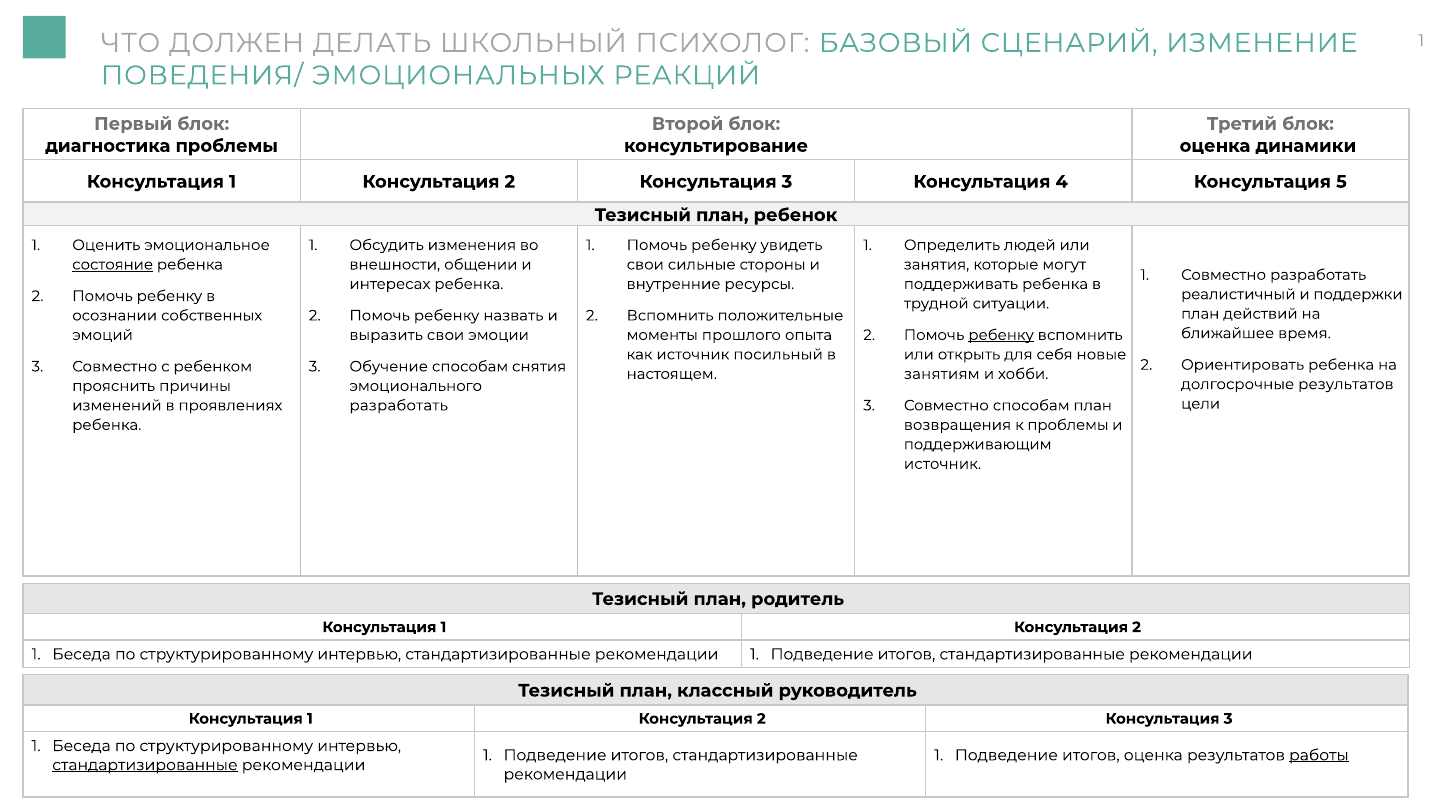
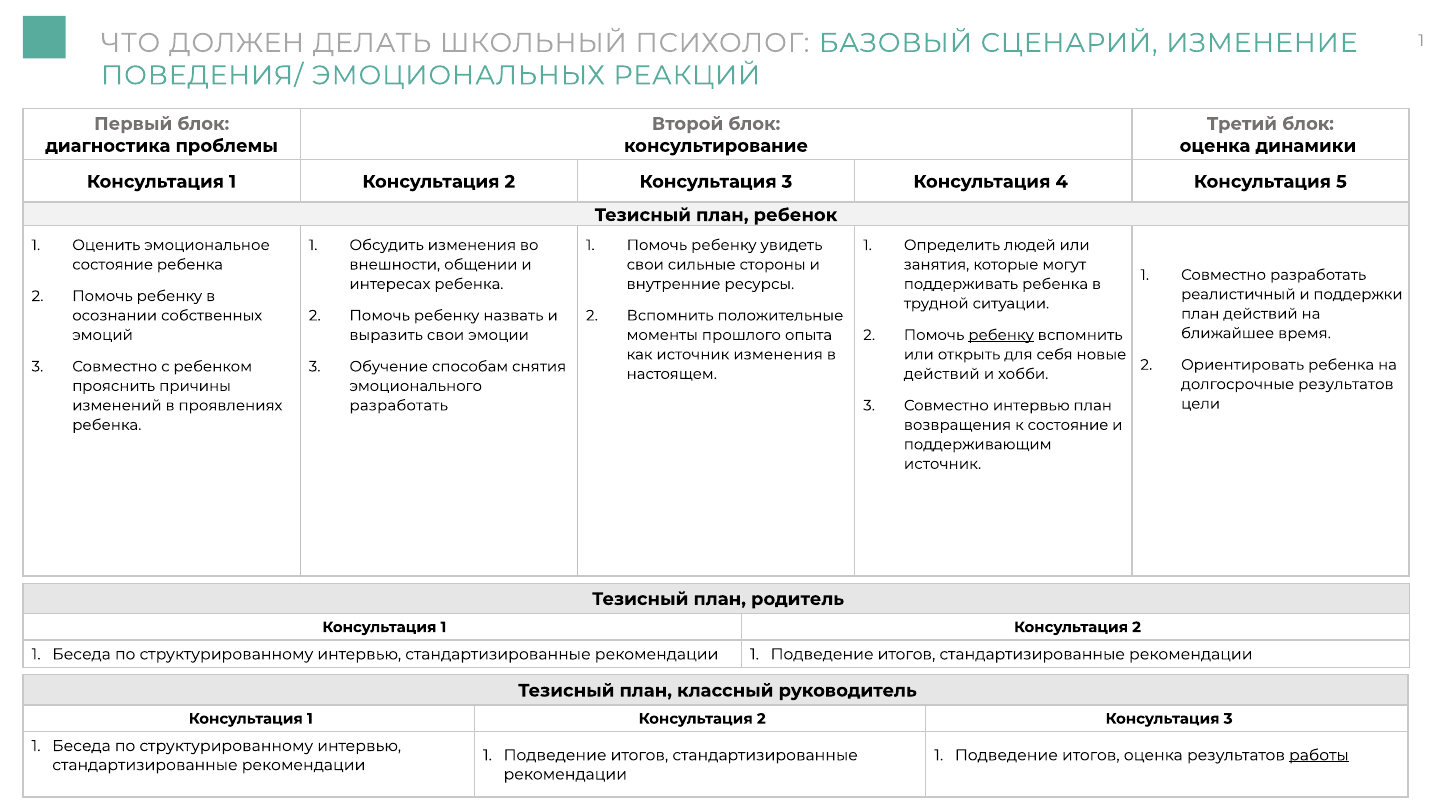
состояние at (113, 264) underline: present -> none
источник посильный: посильный -> изменения
занятиям at (942, 374): занятиям -> действий
Совместно способам: способам -> интервью
к проблемы: проблемы -> состояние
стандартизированные at (145, 765) underline: present -> none
